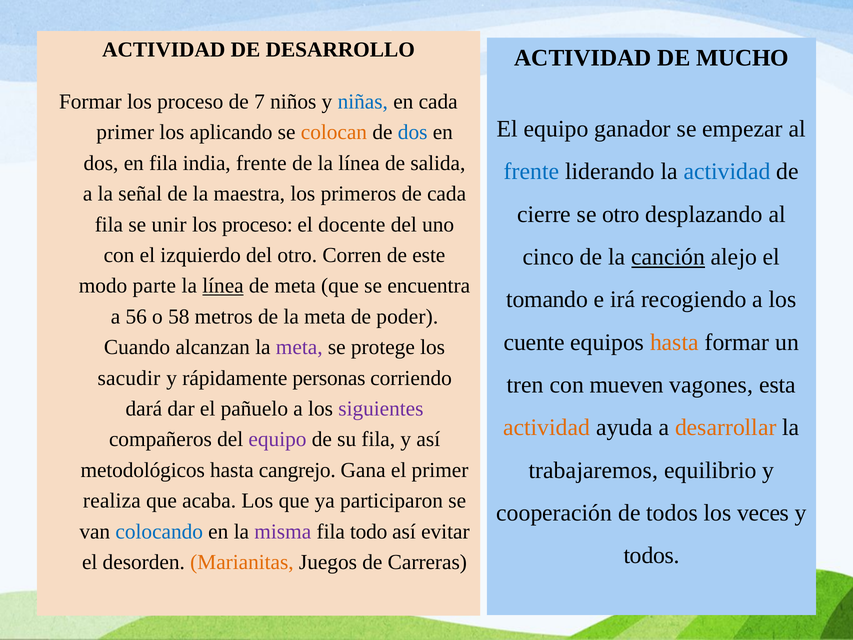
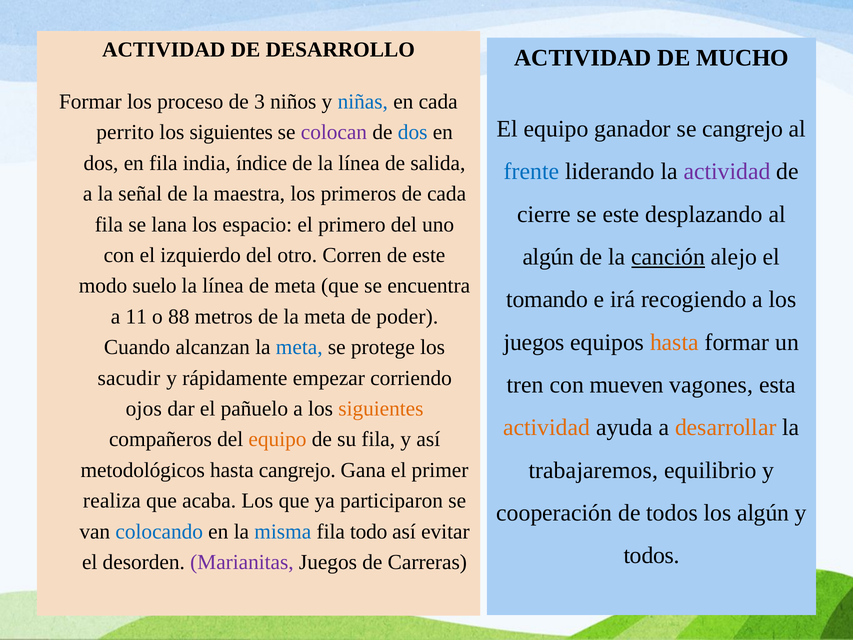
7: 7 -> 3
se empezar: empezar -> cangrejo
primer at (125, 132): primer -> perrito
aplicando at (231, 132): aplicando -> siguientes
colocan colour: orange -> purple
india frente: frente -> índice
actividad at (727, 172) colour: blue -> purple
se otro: otro -> este
unir: unir -> lana
proceso at (257, 224): proceso -> espacio
docente: docente -> primero
cinco at (548, 257): cinco -> algún
parte: parte -> suelo
línea at (223, 286) underline: present -> none
56: 56 -> 11
58: 58 -> 88
cuente at (534, 342): cuente -> juegos
meta at (299, 347) colour: purple -> blue
personas: personas -> empezar
dará: dará -> ojos
siguientes at (381, 409) colour: purple -> orange
equipo at (277, 439) colour: purple -> orange
los veces: veces -> algún
misma colour: purple -> blue
Marianitas colour: orange -> purple
